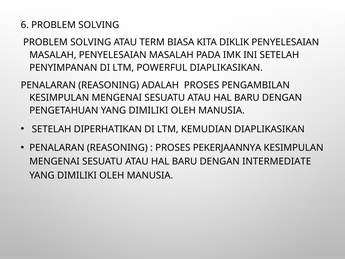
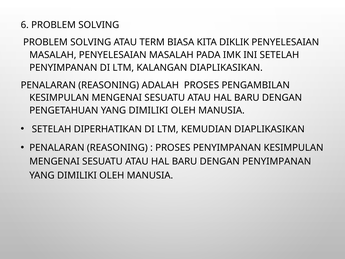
POWERFUL: POWERFUL -> KALANGAN
PROSES PEKERJAANNYA: PEKERJAANNYA -> PENYIMPANAN
DENGAN INTERMEDIATE: INTERMEDIATE -> PENYIMPANAN
